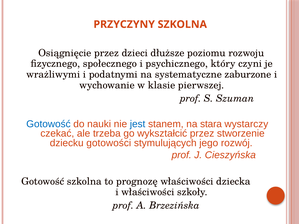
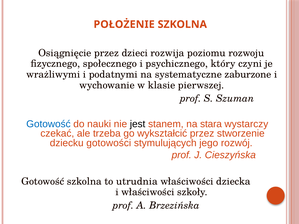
PRZYCZYNY: PRZYCZYNY -> POŁOŻENIE
dłuższe: dłuższe -> rozwija
jest colour: blue -> black
prognozę: prognozę -> utrudnia
